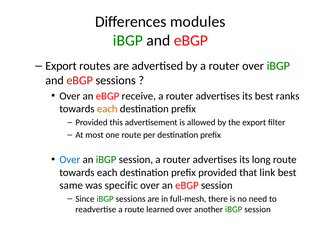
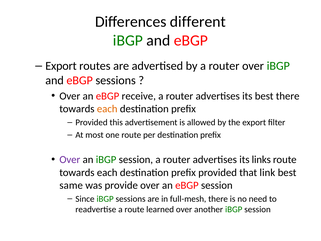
modules: modules -> different
best ranks: ranks -> there
Over at (70, 159) colour: blue -> purple
long: long -> links
specific: specific -> provide
